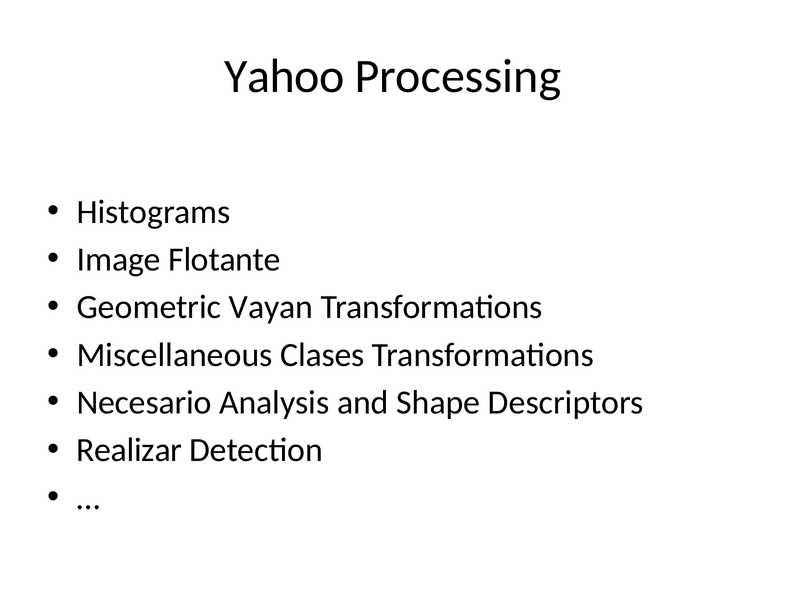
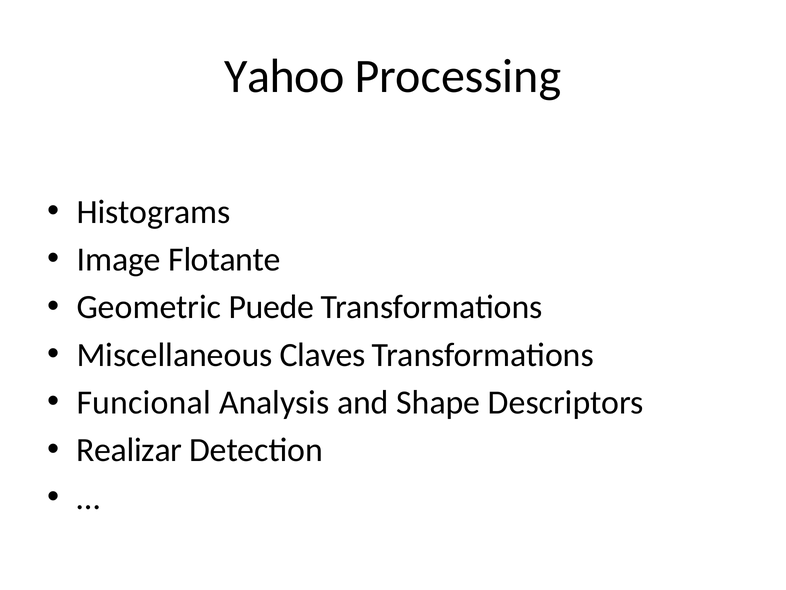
Vayan: Vayan -> Puede
Clases: Clases -> Claves
Necesario: Necesario -> Funcional
